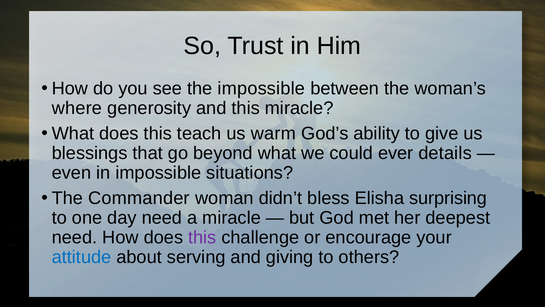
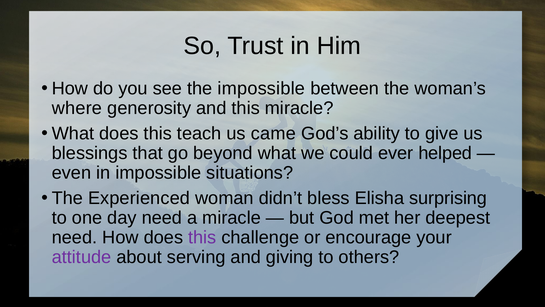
warm: warm -> came
details: details -> helped
Commander: Commander -> Experienced
attitude colour: blue -> purple
